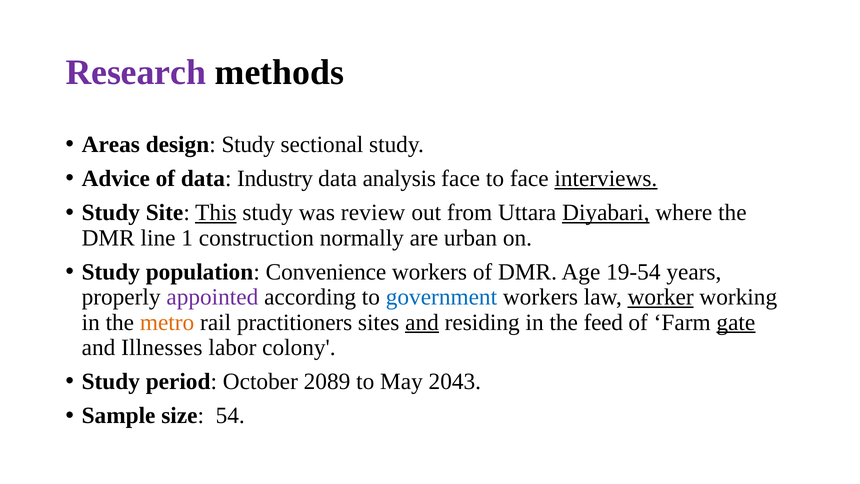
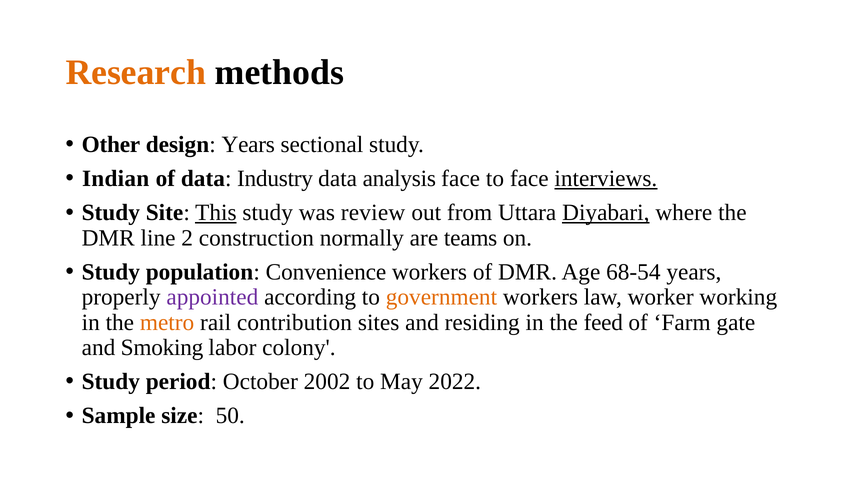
Research colour: purple -> orange
Areas: Areas -> Other
design Study: Study -> Years
Advice: Advice -> Indian
1: 1 -> 2
urban: urban -> teams
19-54: 19-54 -> 68-54
government colour: blue -> orange
worker underline: present -> none
practitioners: practitioners -> contribution
and at (422, 322) underline: present -> none
gate underline: present -> none
Illnesses: Illnesses -> Smoking
2089: 2089 -> 2002
2043: 2043 -> 2022
54: 54 -> 50
